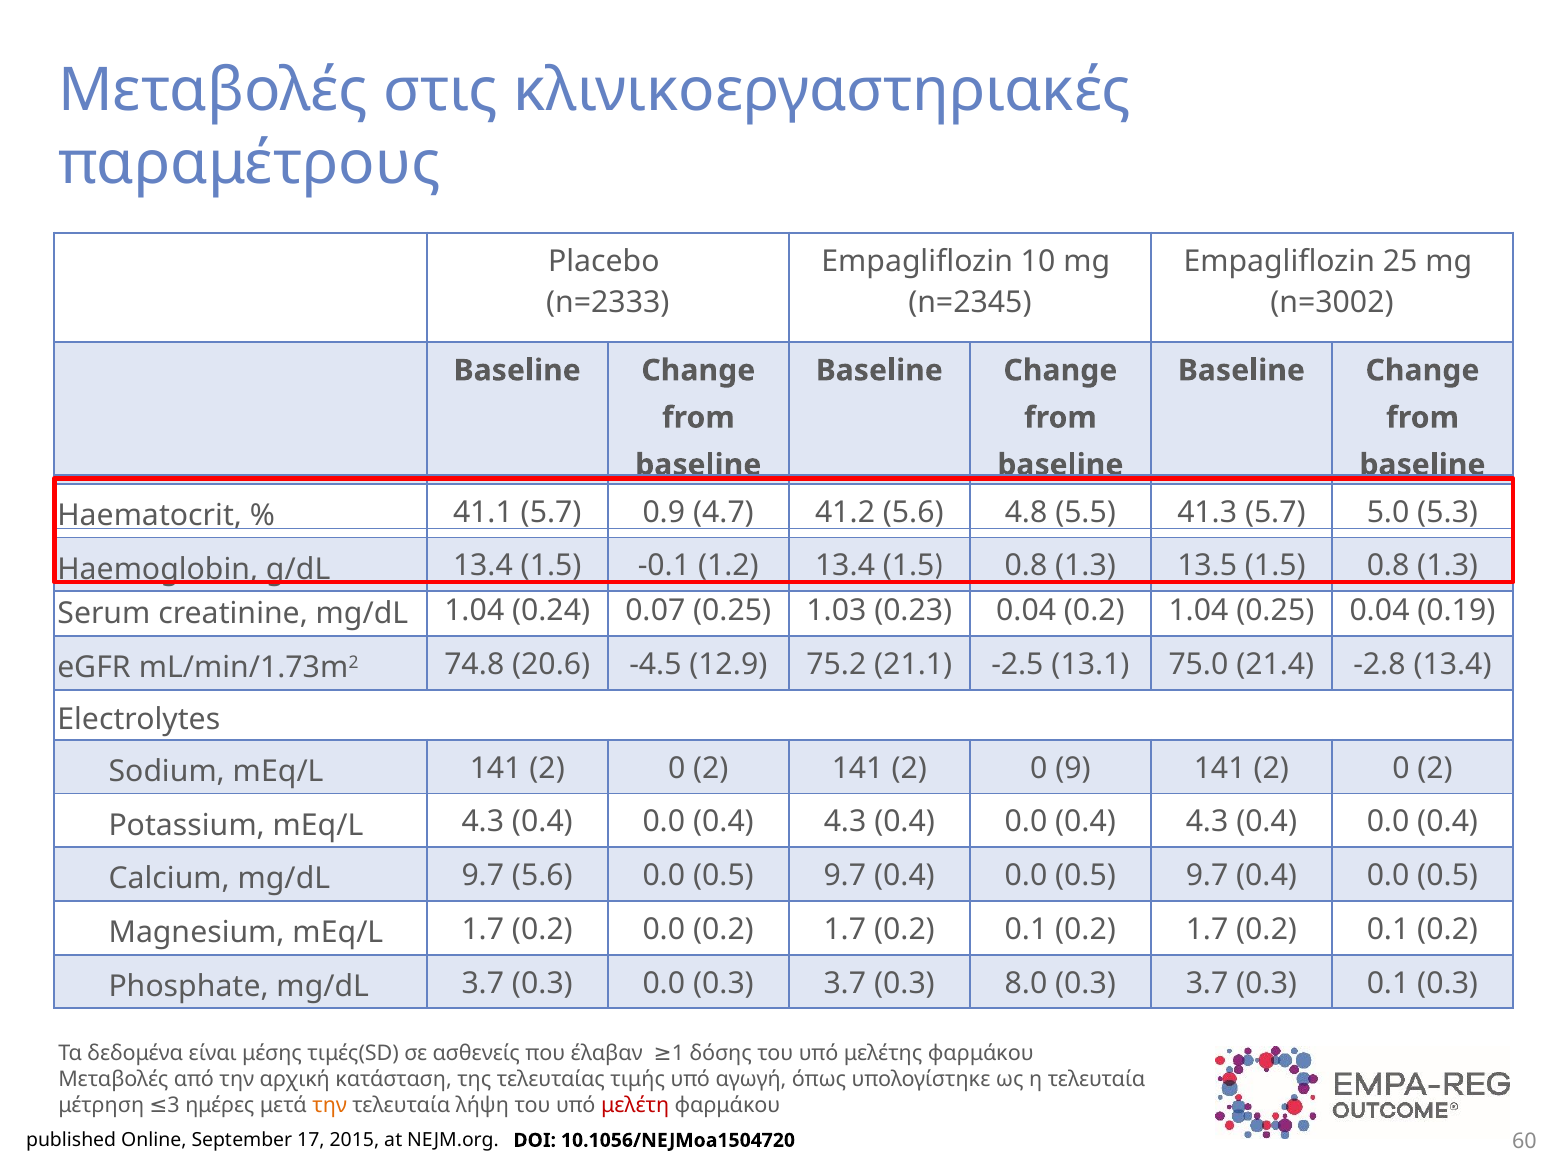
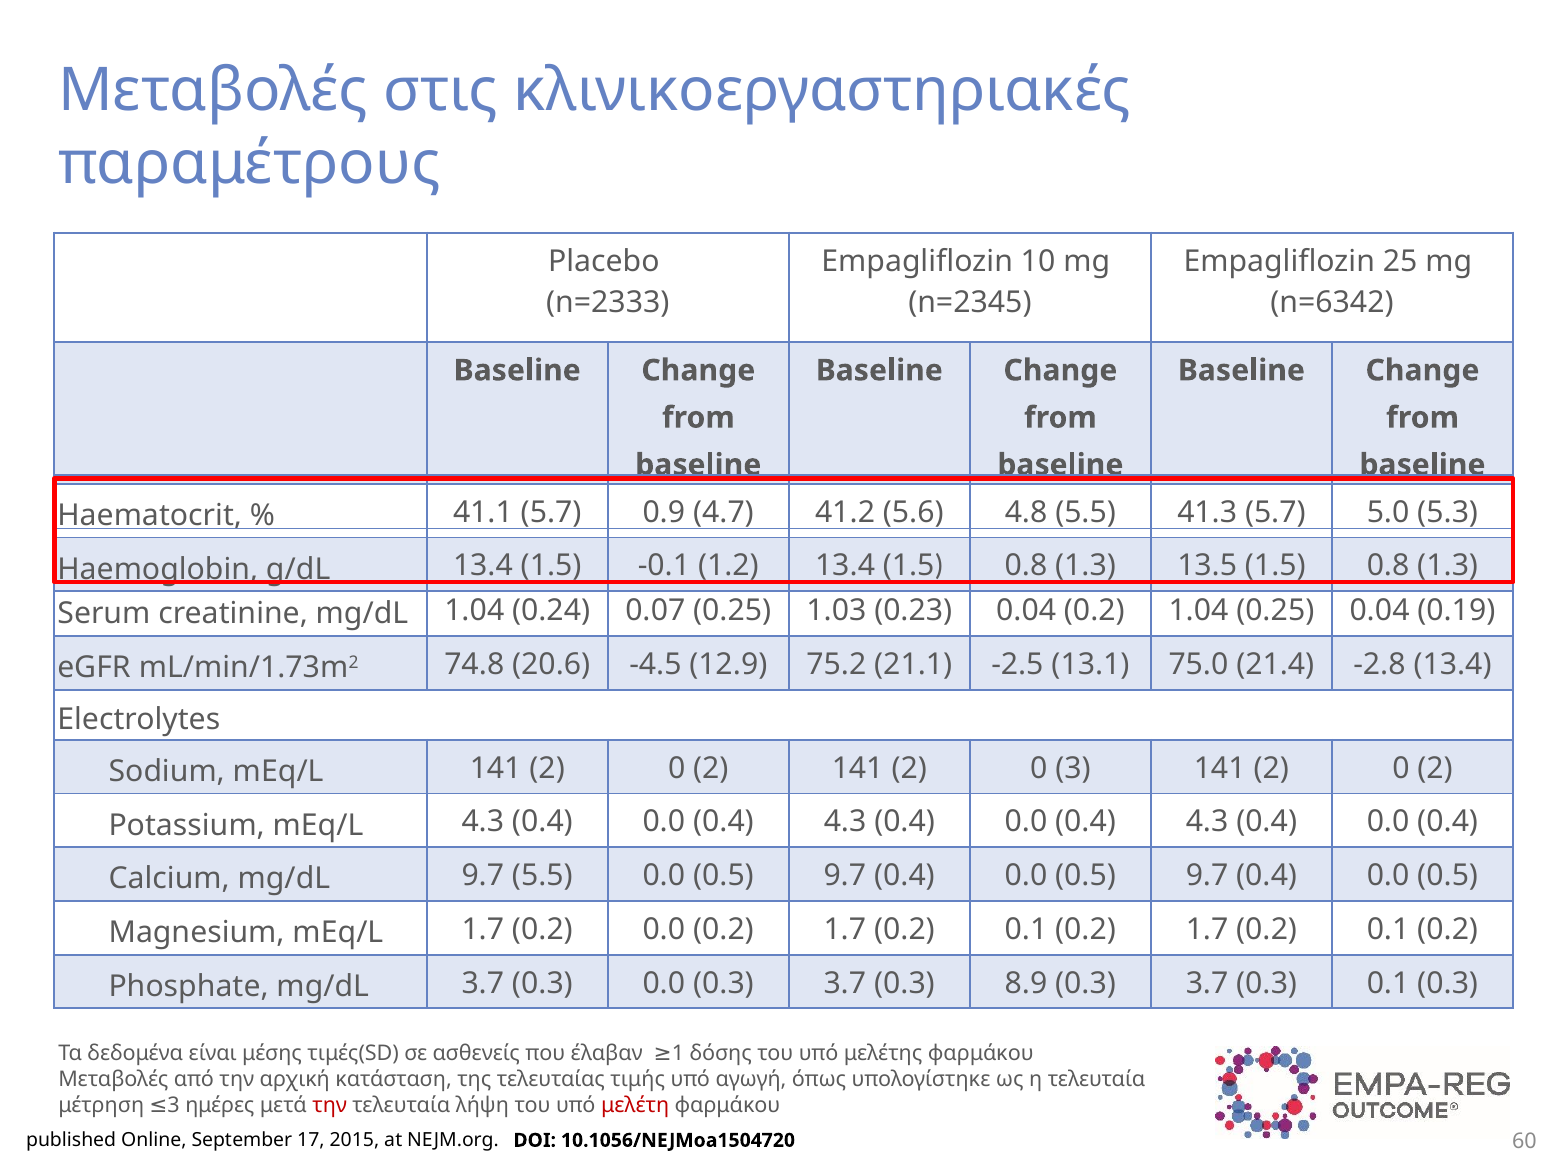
n=3002: n=3002 -> n=6342
0 9: 9 -> 3
9.7 5.6: 5.6 -> 5.5
8.0: 8.0 -> 8.9
την at (330, 1106) colour: orange -> red
